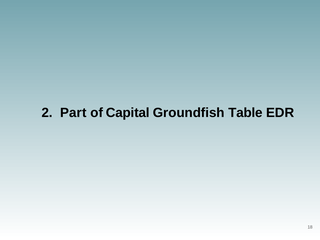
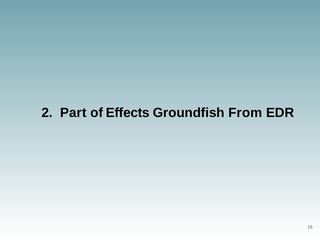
Capital: Capital -> Effects
Table: Table -> From
